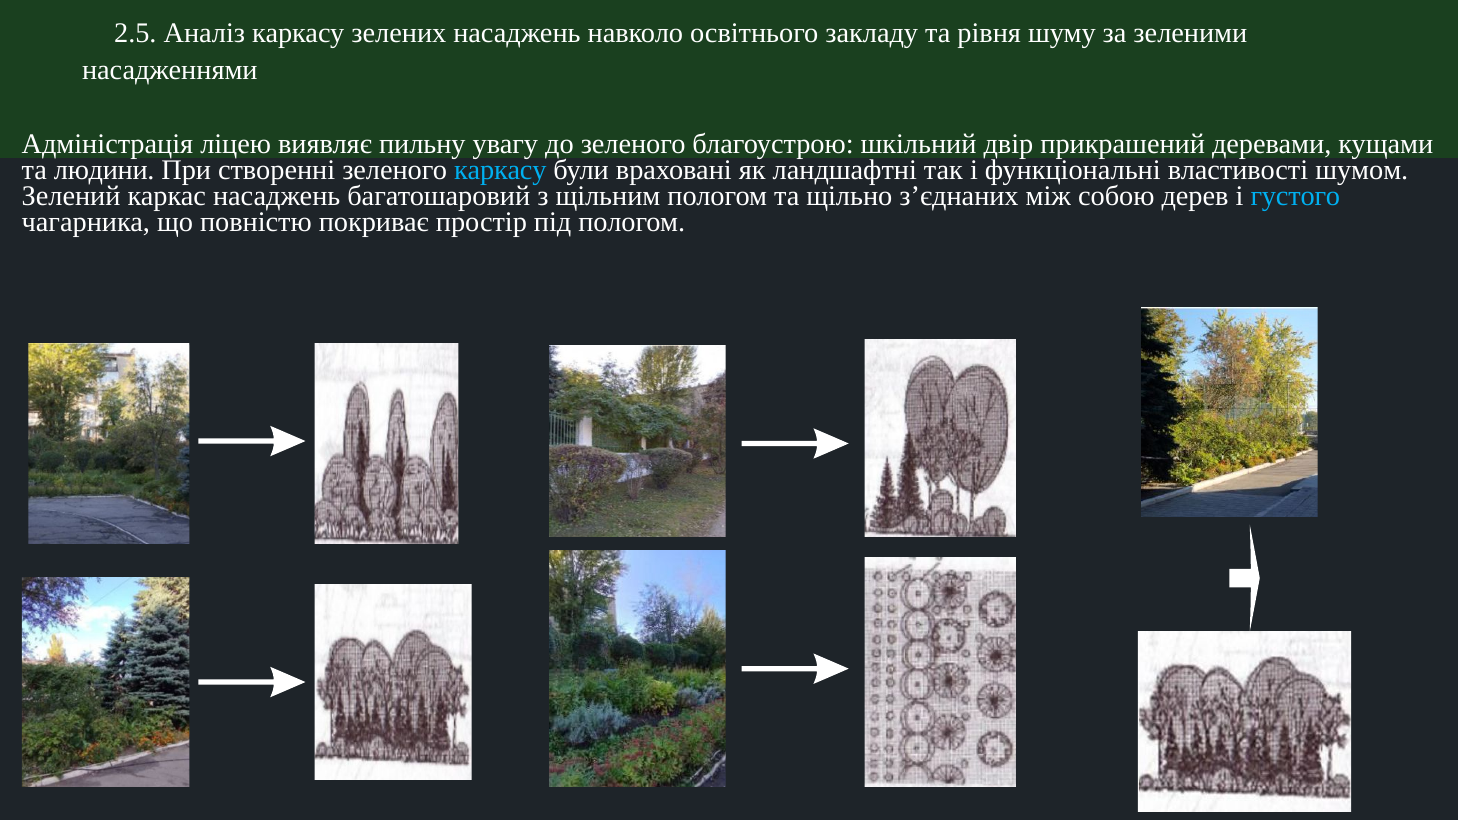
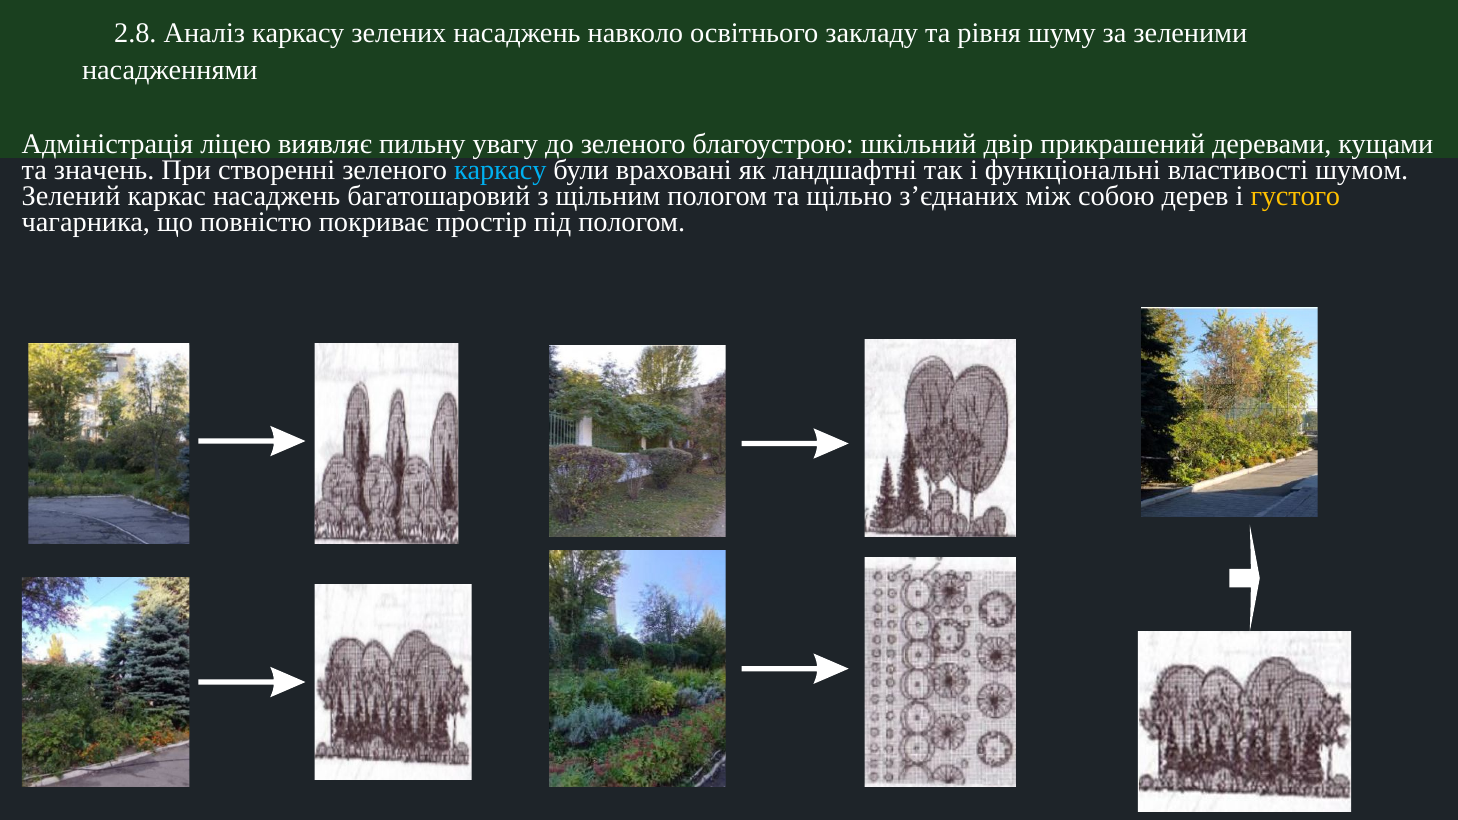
2.5: 2.5 -> 2.8
людини: людини -> значень
густого colour: light blue -> yellow
